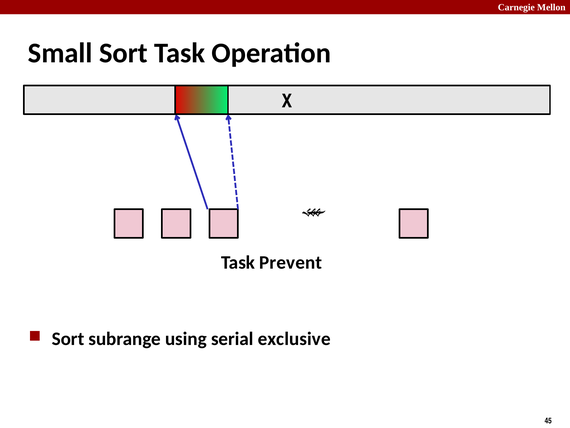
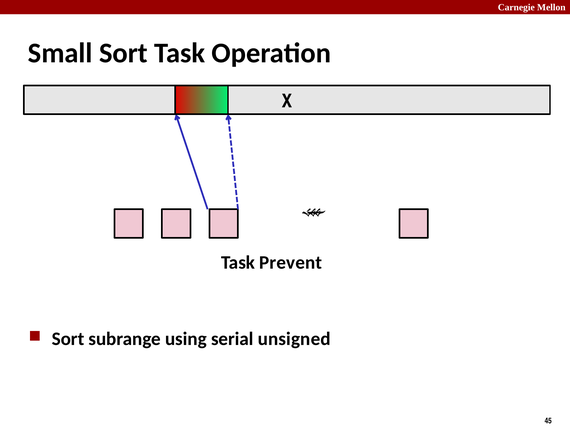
exclusive: exclusive -> unsigned
